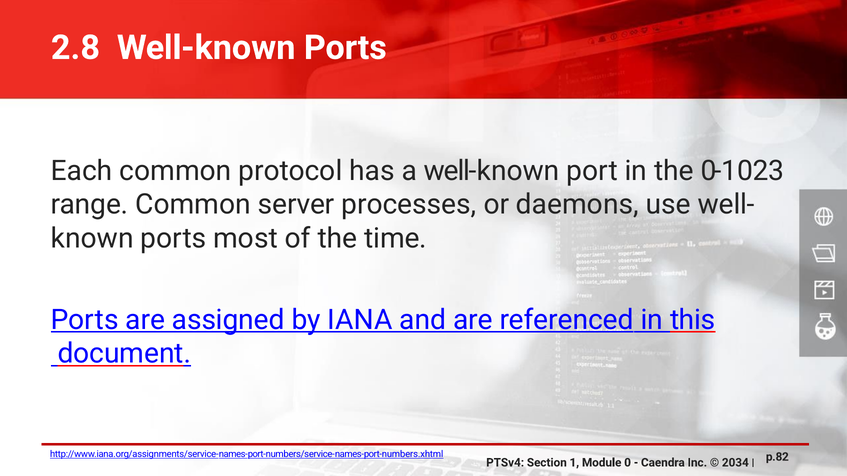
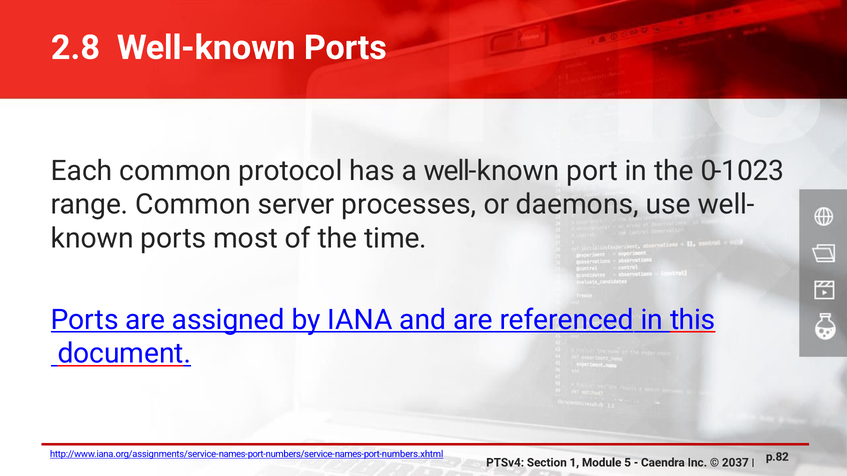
0: 0 -> 5
2034: 2034 -> 2037
